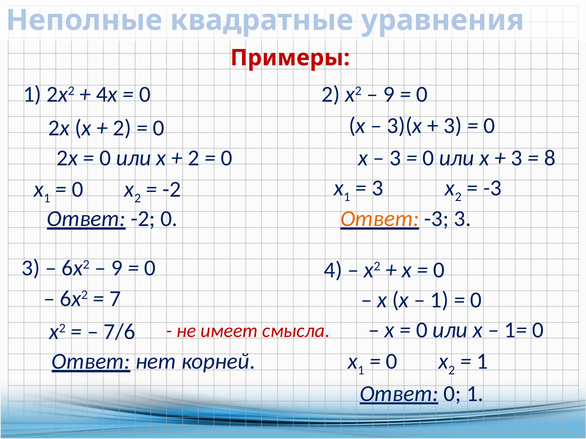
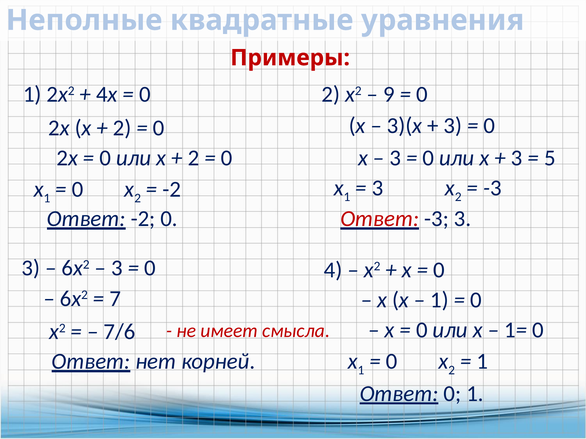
8: 8 -> 5
Ответ at (380, 219) colour: orange -> red
9 at (117, 268): 9 -> 3
